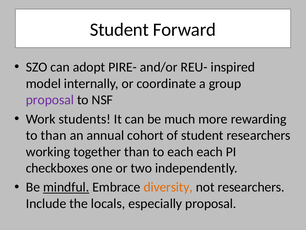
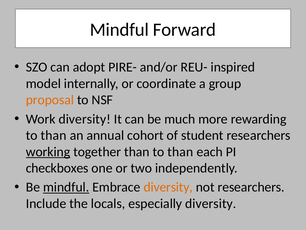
Student at (119, 30): Student -> Mindful
proposal at (50, 100) colour: purple -> orange
Work students: students -> diversity
working underline: none -> present
than to each: each -> than
especially proposal: proposal -> diversity
